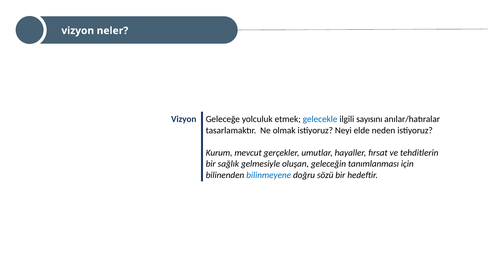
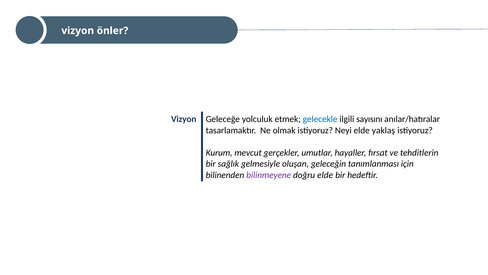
neler: neler -> önler
neden: neden -> yaklaş
bilinmeyene colour: blue -> purple
doğru sözü: sözü -> elde
